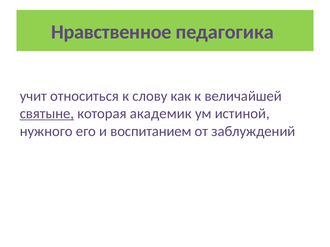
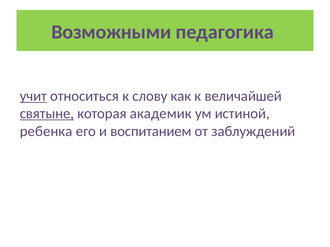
Нравственное: Нравственное -> Возможными
учит underline: none -> present
нужного: нужного -> ребенка
